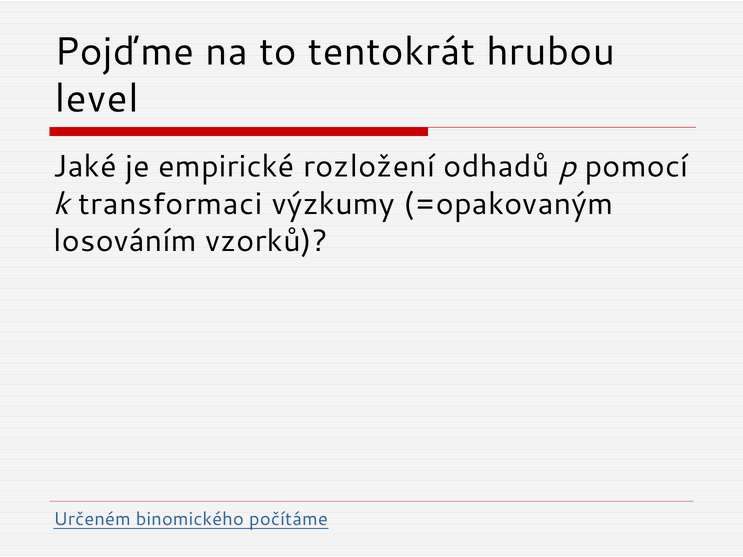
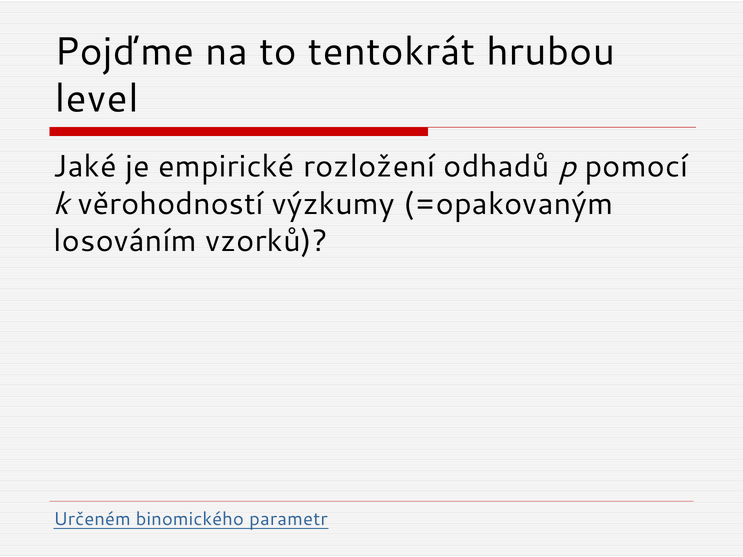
transformaci: transformaci -> věrohodností
počítáme: počítáme -> parametr
